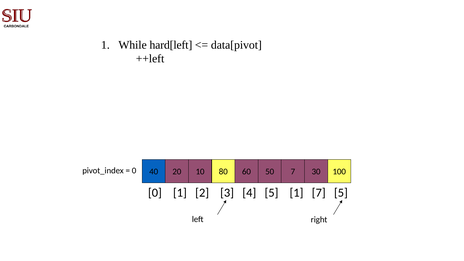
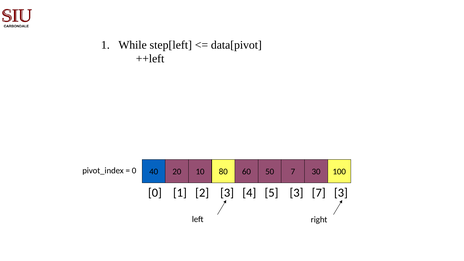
hard[left: hard[left -> step[left
5 1: 1 -> 3
7 5: 5 -> 3
